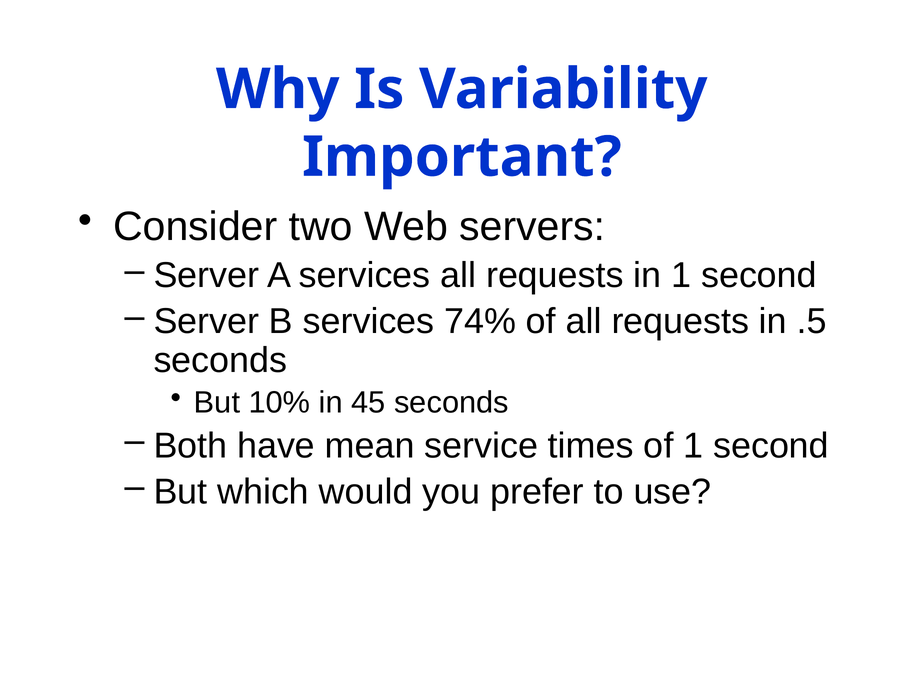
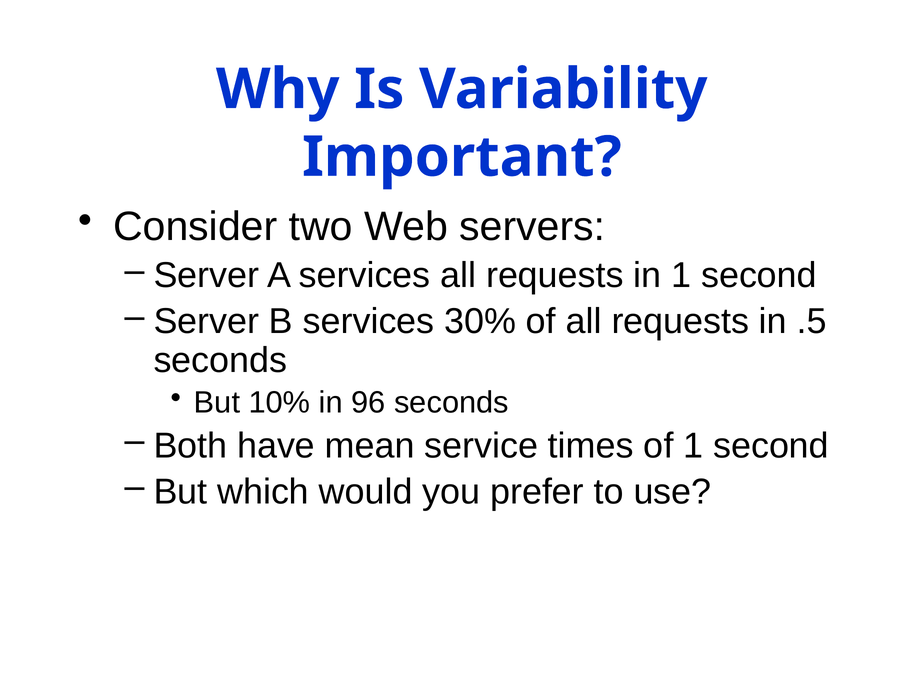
74%: 74% -> 30%
45: 45 -> 96
